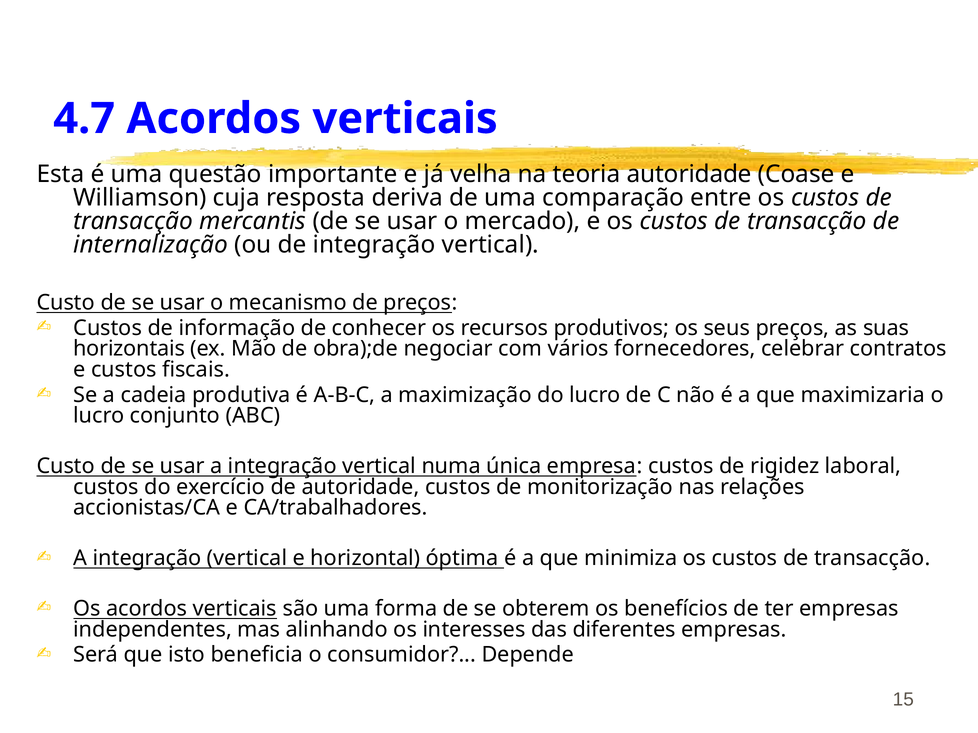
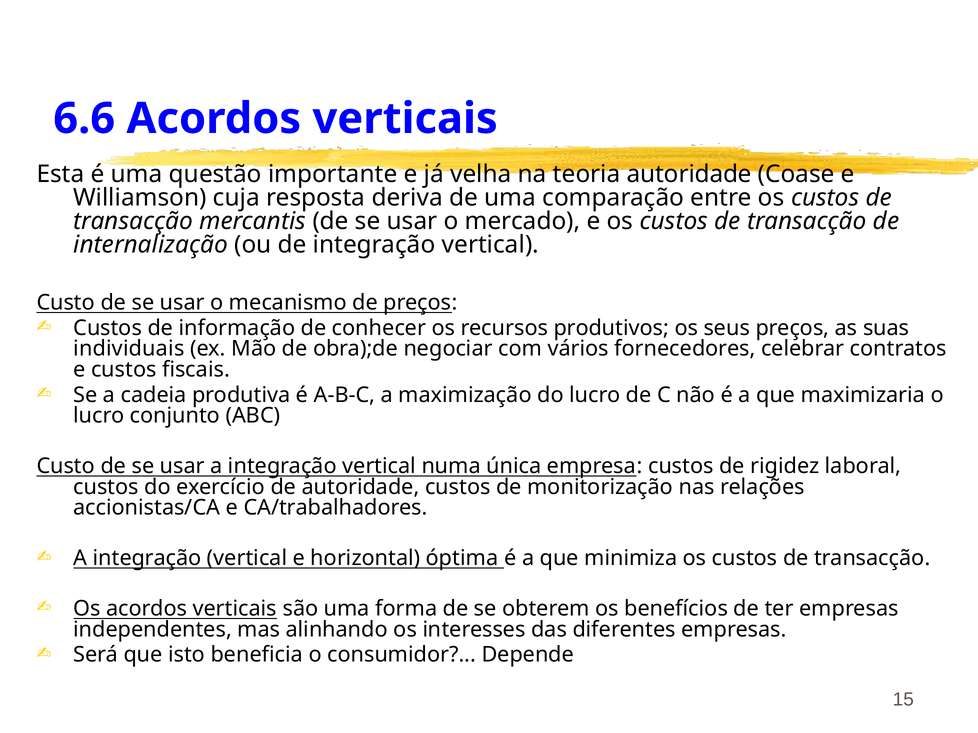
4.7: 4.7 -> 6.6
horizontais: horizontais -> individuais
